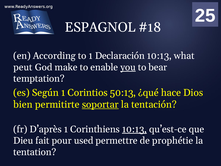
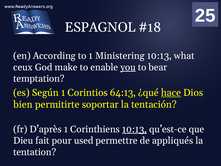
Declaración: Declaración -> Ministering
peut: peut -> ceux
50:13: 50:13 -> 64:13
hace underline: none -> present
soportar underline: present -> none
prophétie: prophétie -> appliqués
